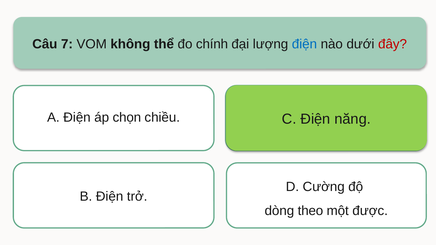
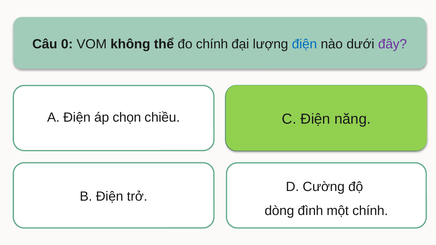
7: 7 -> 0
đây colour: red -> purple
theo: theo -> đình
một được: được -> chính
